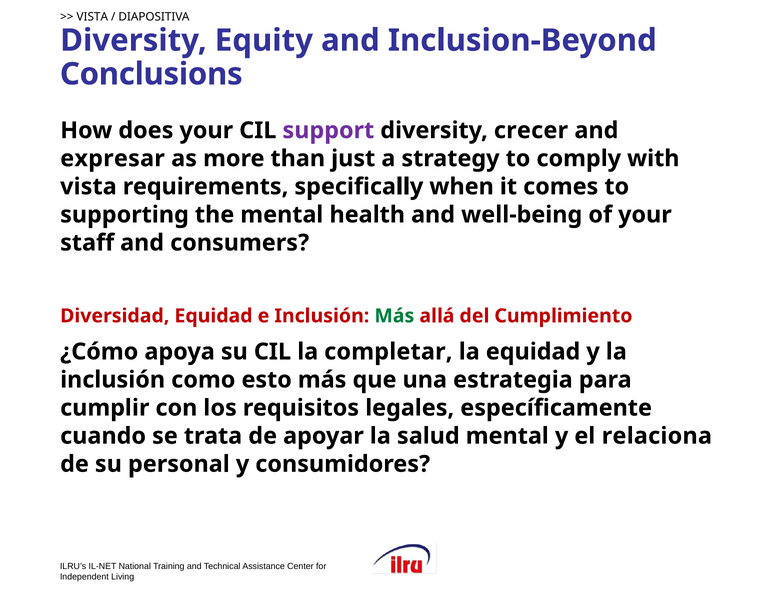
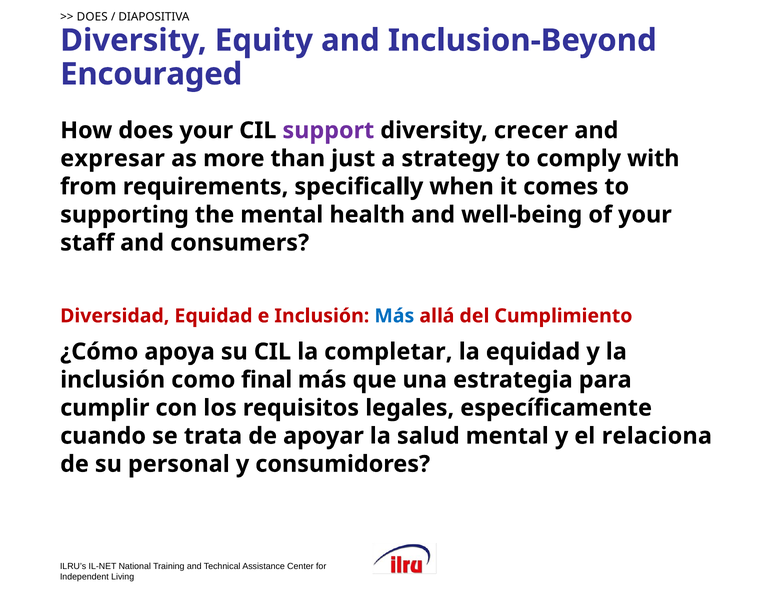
VISTA at (92, 17): VISTA -> DOES
Conclusions: Conclusions -> Encouraged
vista at (88, 186): vista -> from
Más at (394, 316) colour: green -> blue
esto: esto -> final
